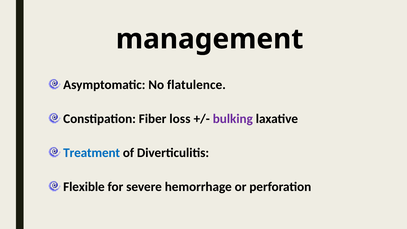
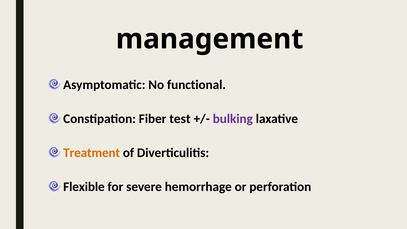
flatulence: flatulence -> functional
loss: loss -> test
Treatment colour: blue -> orange
